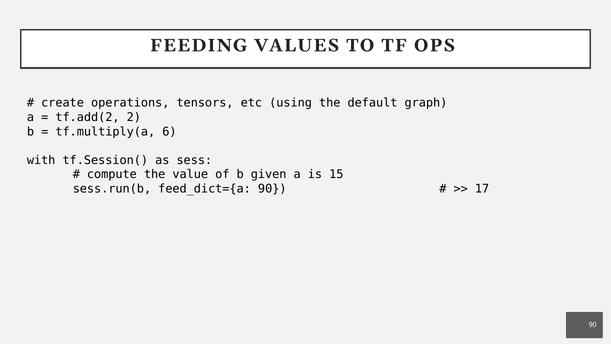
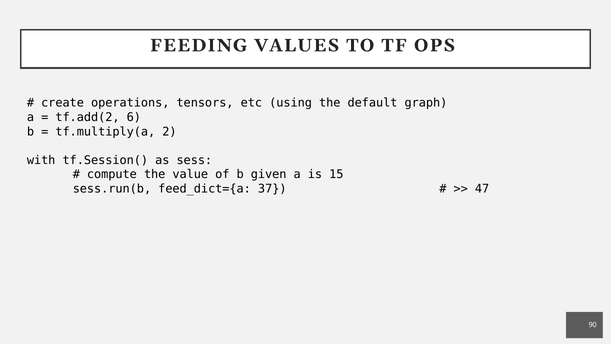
2: 2 -> 6
6: 6 -> 2
feed_dict={a 90: 90 -> 37
17: 17 -> 47
